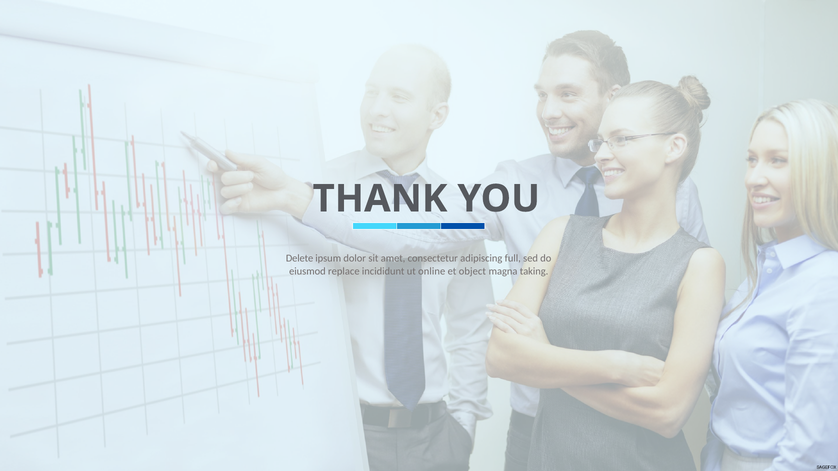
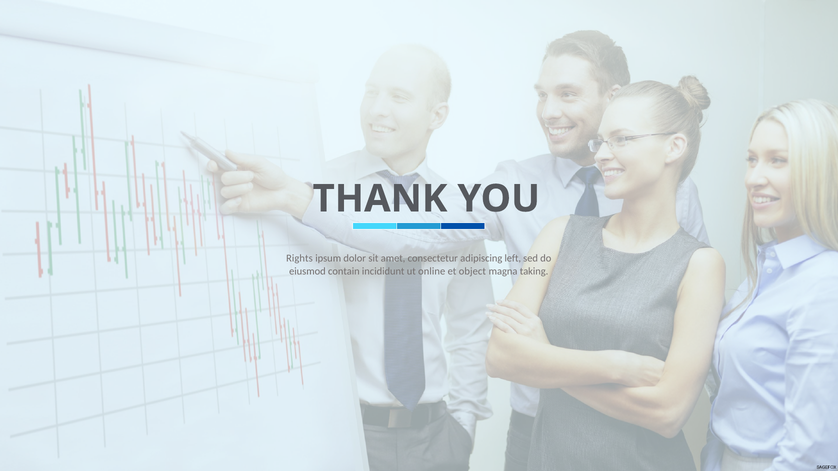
Delete: Delete -> Rights
full: full -> left
replace: replace -> contain
